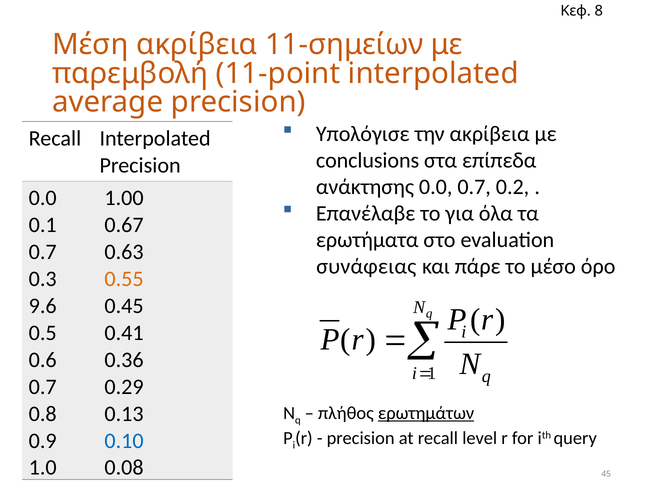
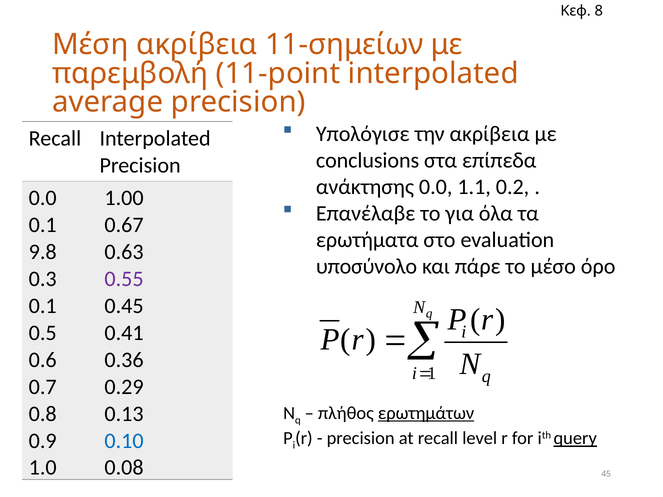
0.0 0.7: 0.7 -> 1.1
0.7 at (43, 252): 0.7 -> 9.8
συνάφειας: συνάφειας -> υποσύνολο
0.55 colour: orange -> purple
9.6 at (43, 306): 9.6 -> 0.1
query underline: none -> present
